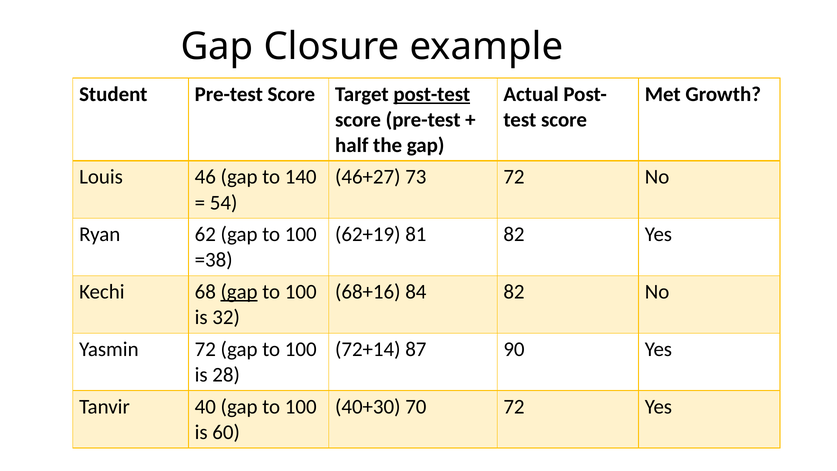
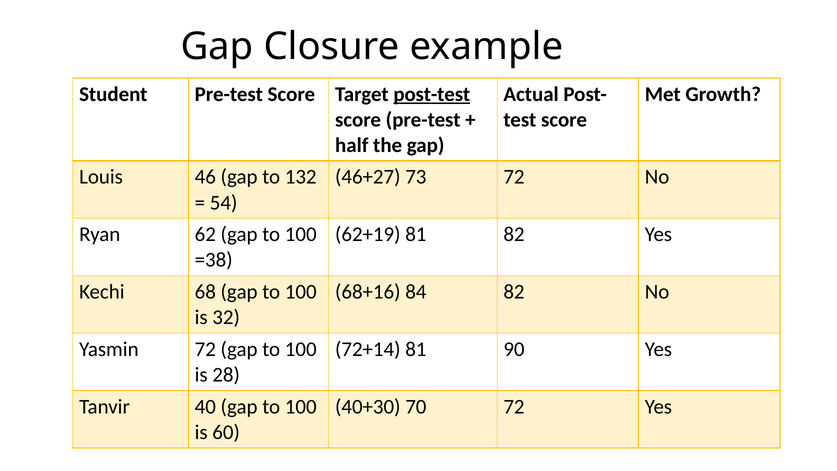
140: 140 -> 132
gap at (239, 292) underline: present -> none
72+14 87: 87 -> 81
